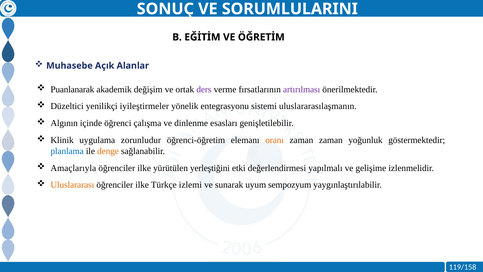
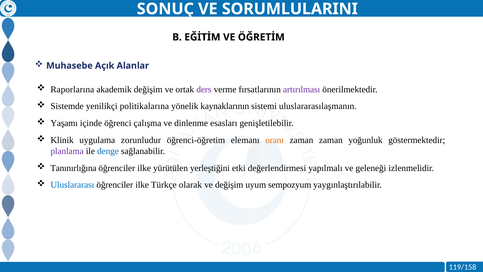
Puanlanarak: Puanlanarak -> Raporlarına
Düzeltici: Düzeltici -> Sistemde
iyileştirmeler: iyileştirmeler -> politikalarına
entegrasyonu: entegrasyonu -> kaynaklarının
Algının: Algının -> Yaşamı
planlama colour: blue -> purple
denge colour: orange -> blue
Amaçlarıyla: Amaçlarıyla -> Tanınırlığına
gelişime: gelişime -> geleneği
Uluslararası colour: orange -> blue
izlemi: izlemi -> olarak
ve sunarak: sunarak -> değişim
